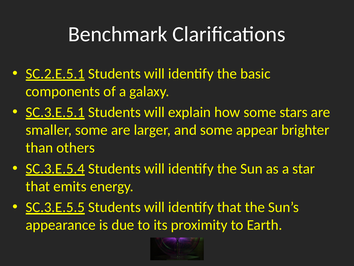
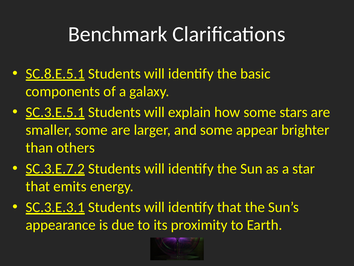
SC.2.E.5.1: SC.2.E.5.1 -> SC.8.E.5.1
SC.3.E.5.4: SC.3.E.5.4 -> SC.3.E.7.2
SC.3.E.5.5: SC.3.E.5.5 -> SC.3.E.3.1
